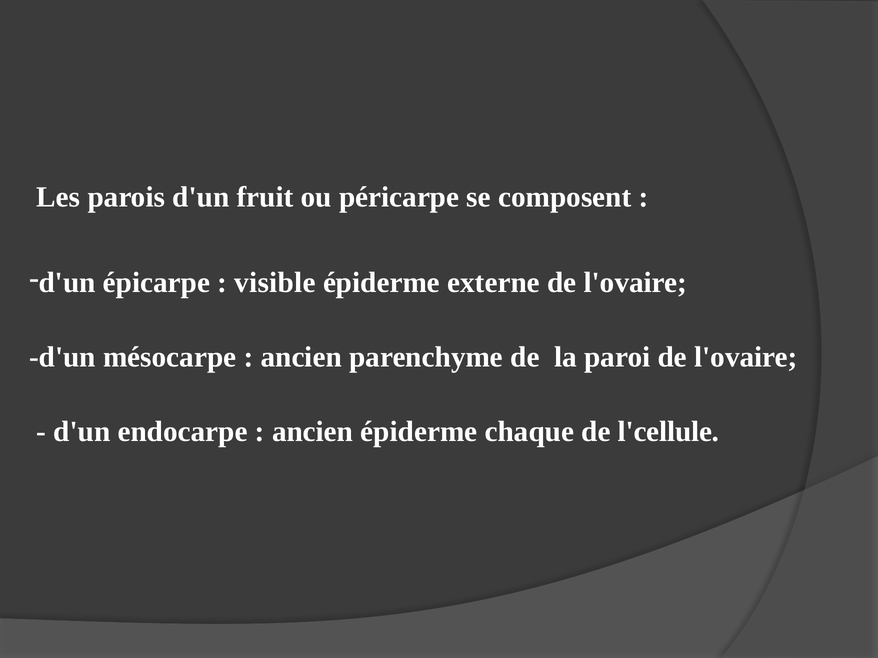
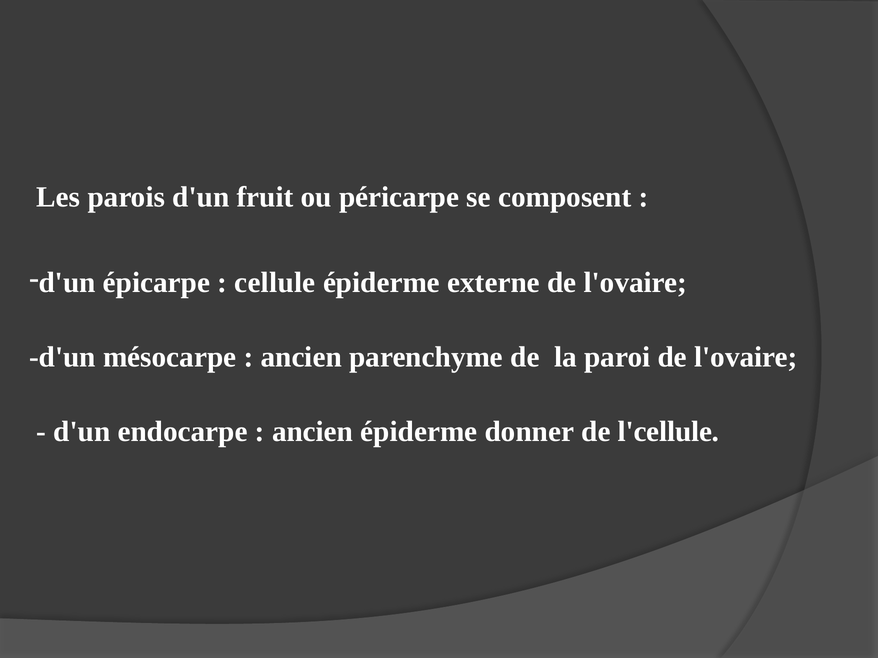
visible: visible -> cellule
chaque: chaque -> donner
